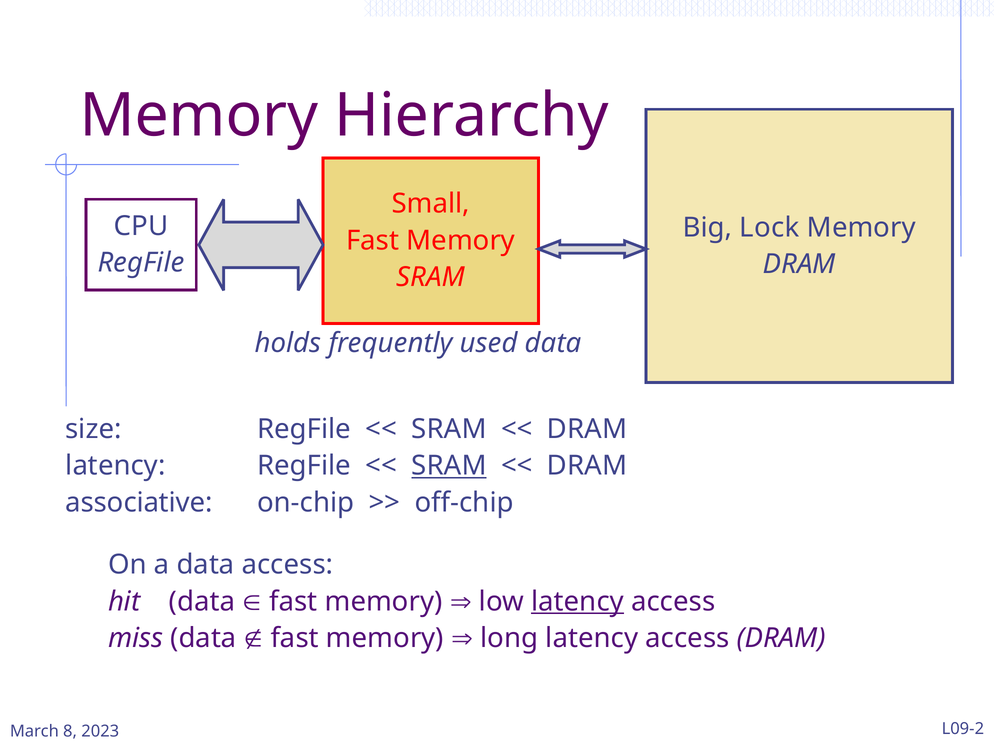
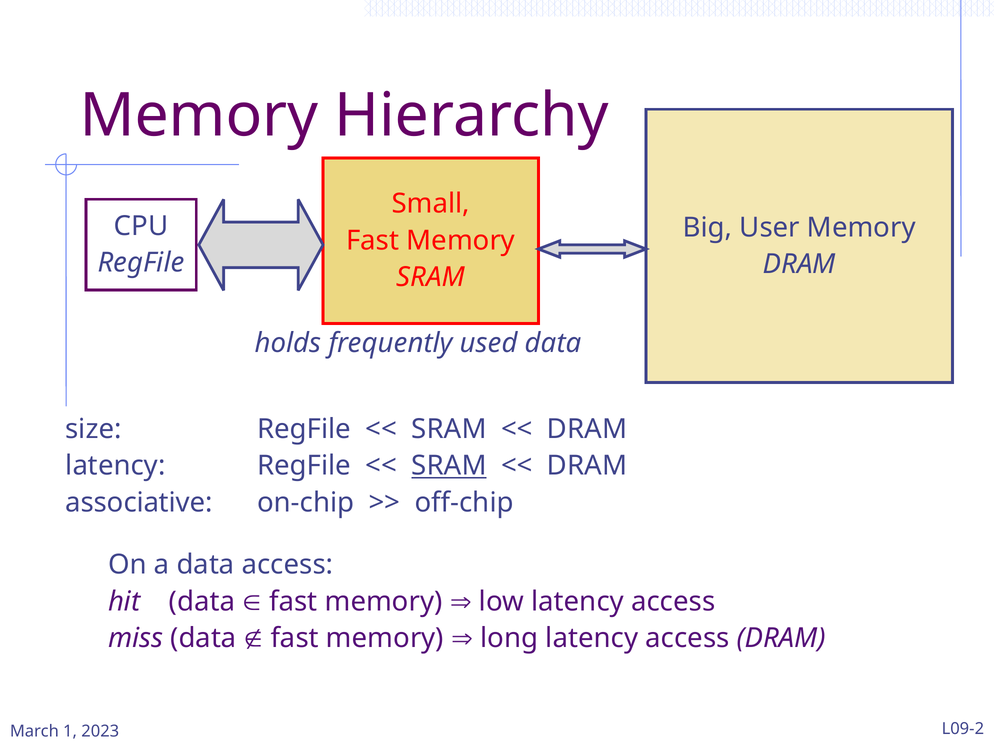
Lock: Lock -> User
latency at (578, 602) underline: present -> none
8: 8 -> 1
